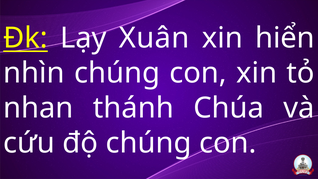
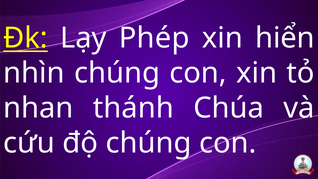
Xuân: Xuân -> Phép
